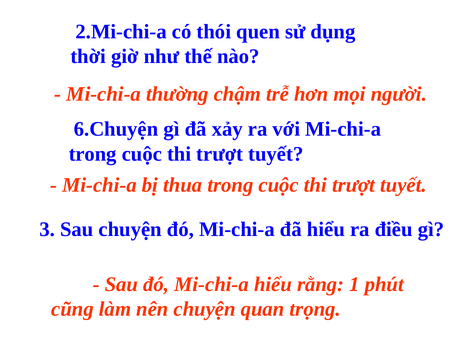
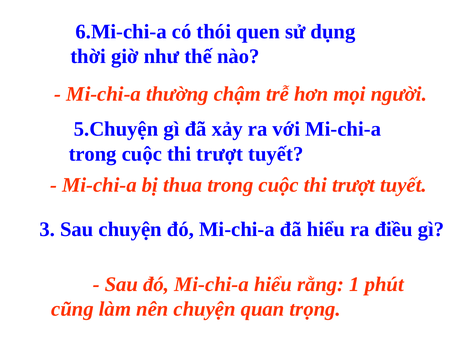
2.Mi-chi-a: 2.Mi-chi-a -> 6.Mi-chi-a
6.Chuyện: 6.Chuyện -> 5.Chuyện
